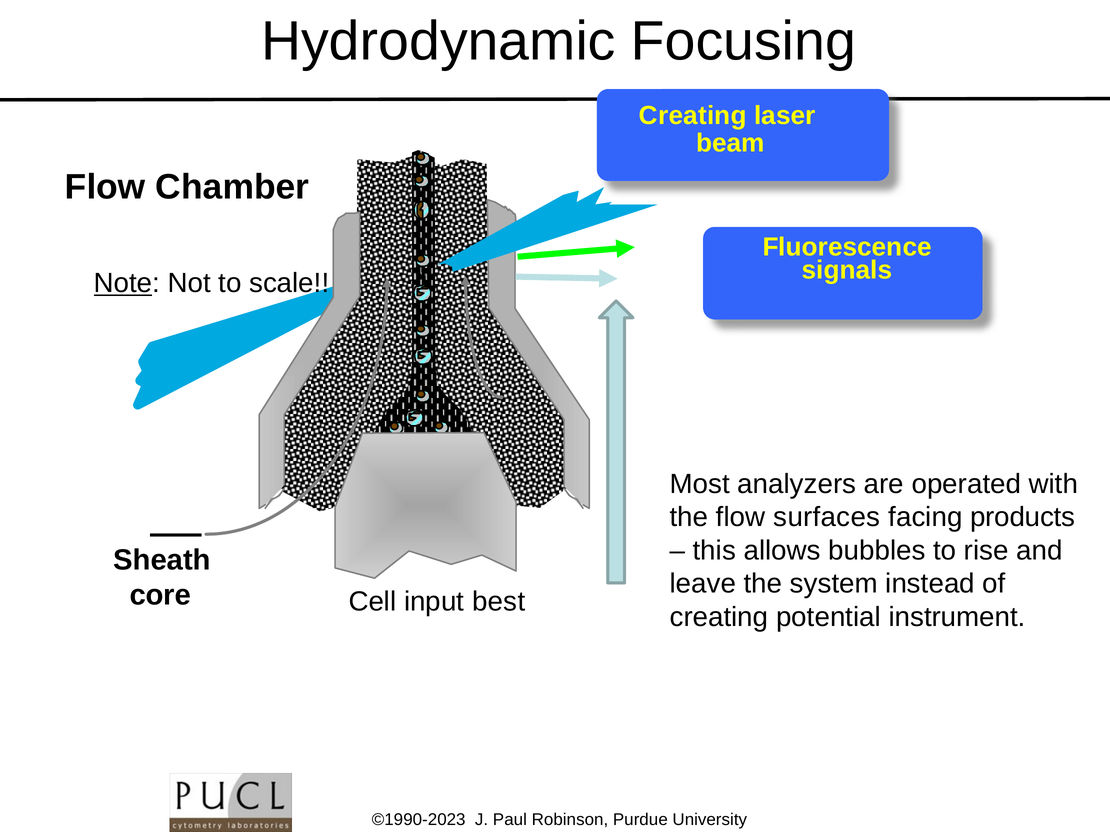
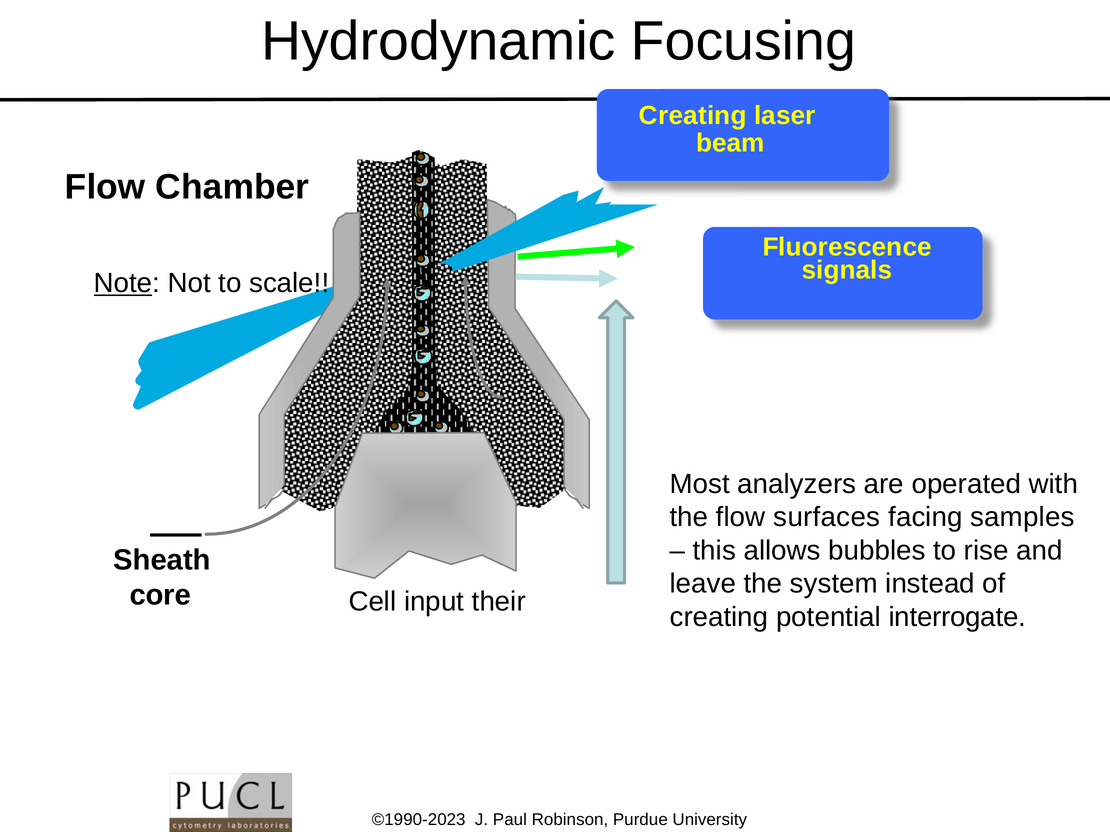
products: products -> samples
best: best -> their
instrument: instrument -> interrogate
